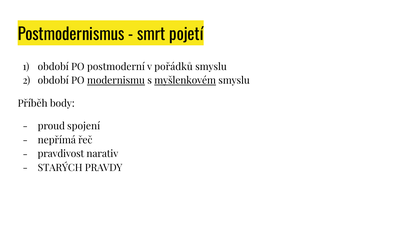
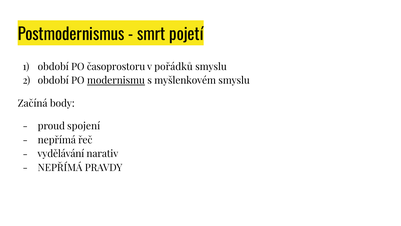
postmoderní: postmoderní -> časoprostoru
myšlenkovém underline: present -> none
Příběh: Příběh -> Začíná
pravdivost: pravdivost -> vydělávání
STARÝCH at (60, 167): STARÝCH -> NEPŘÍMÁ
